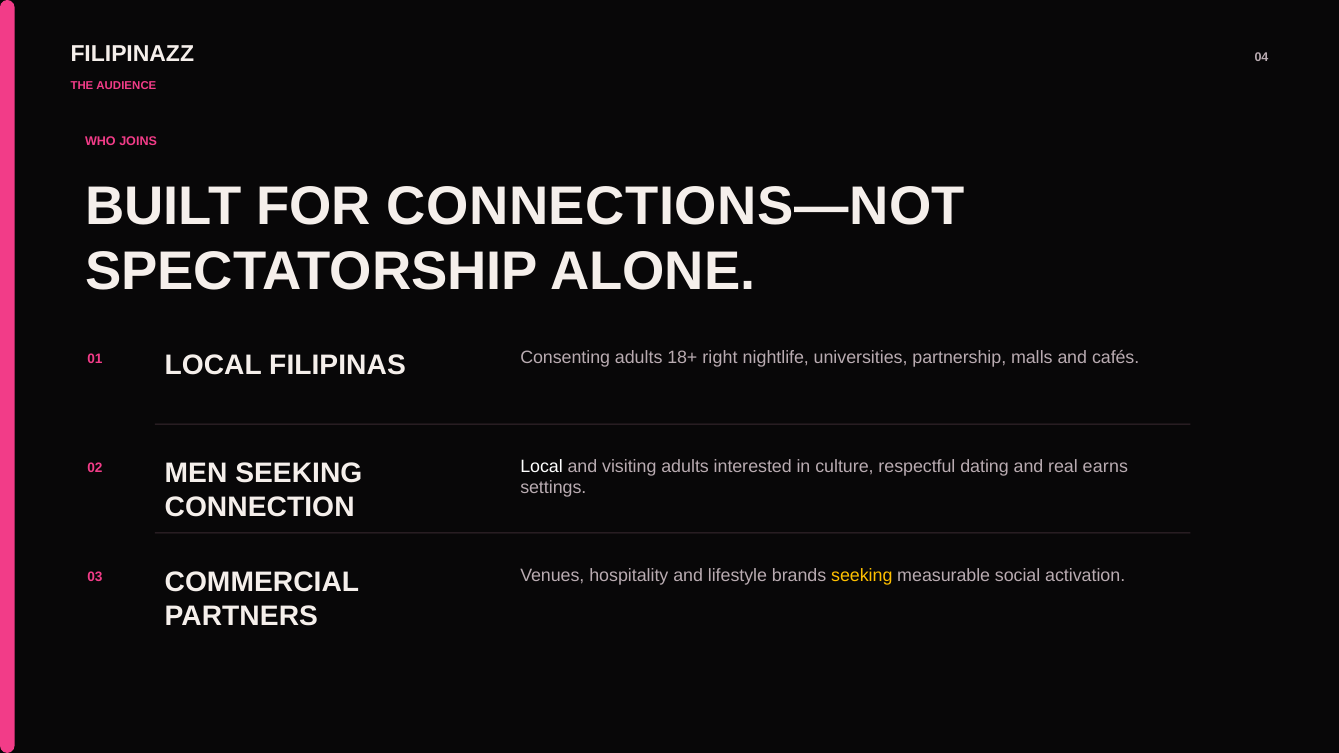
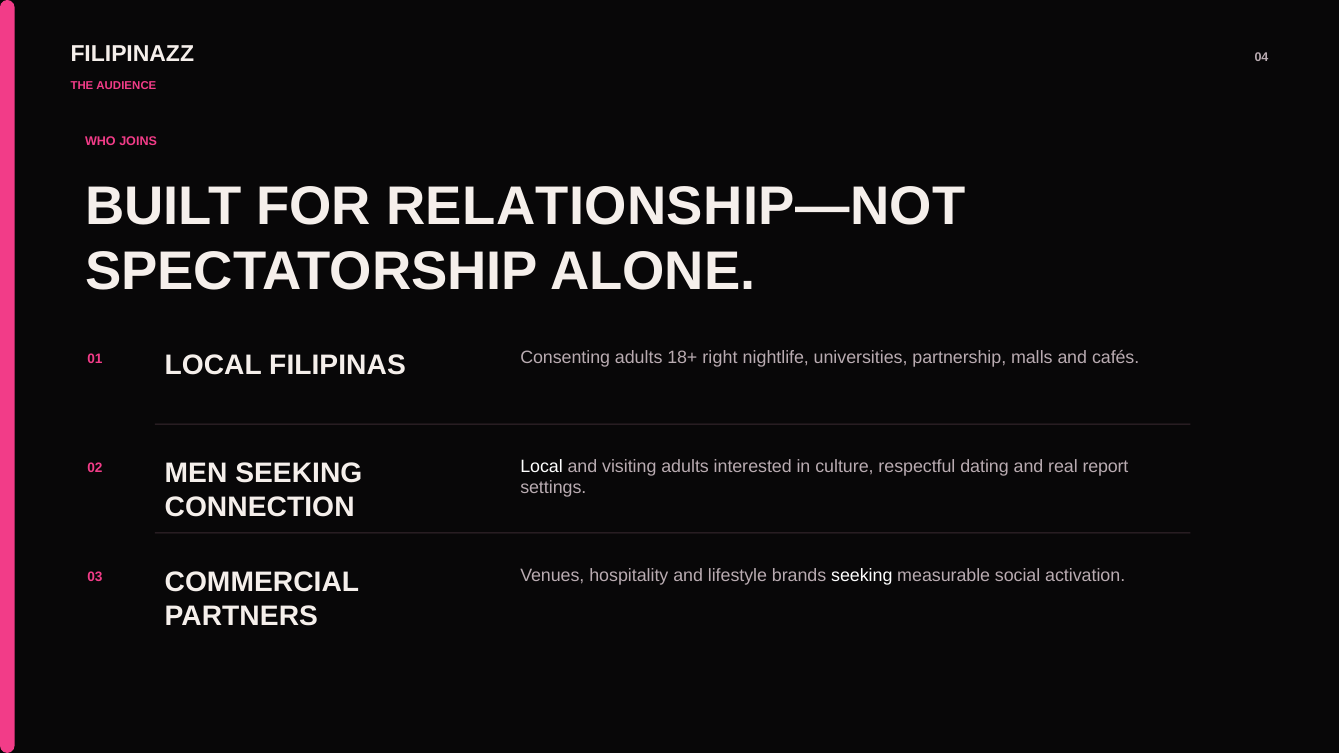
CONNECTIONS—NOT: CONNECTIONS—NOT -> RELATIONSHIP—NOT
earns: earns -> report
seeking at (862, 575) colour: yellow -> white
